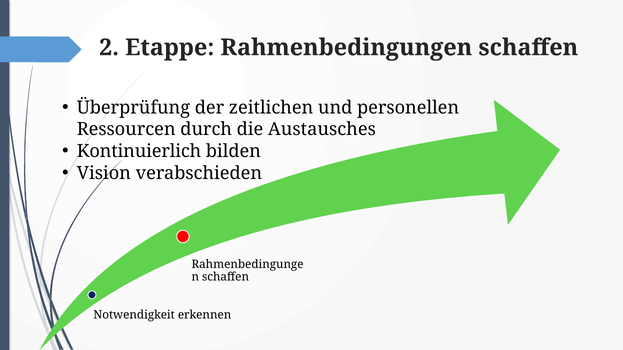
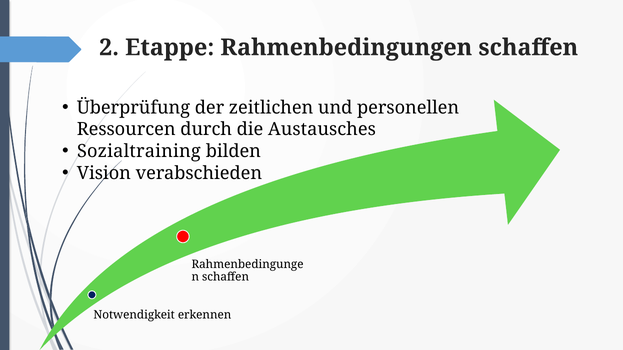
Kontinuierlich: Kontinuierlich -> Sozialtraining
